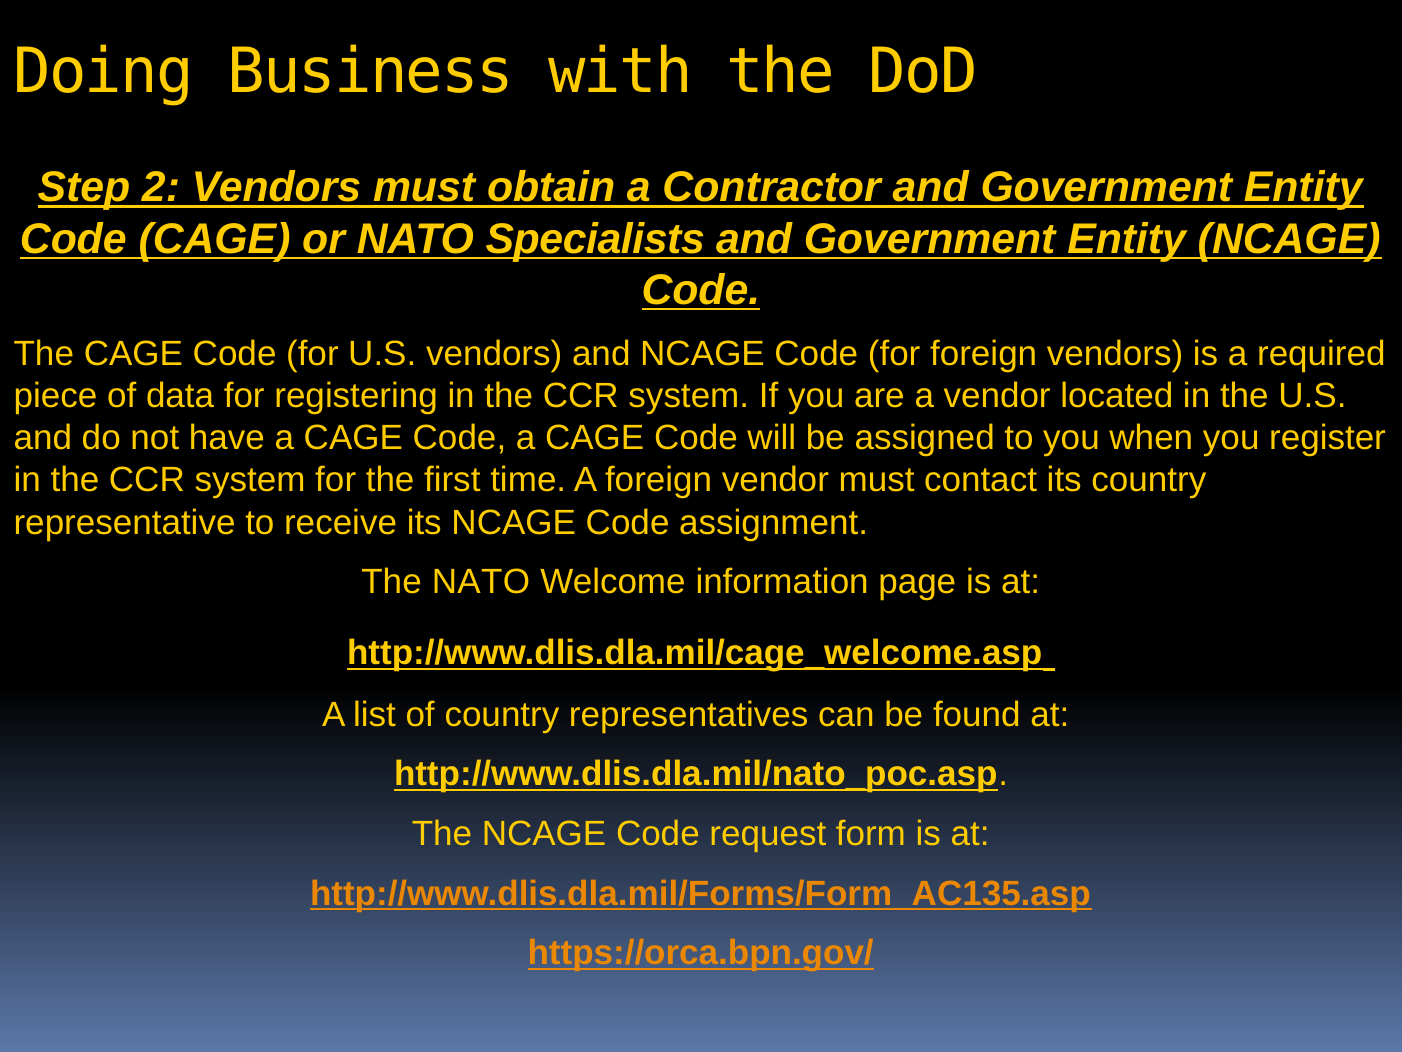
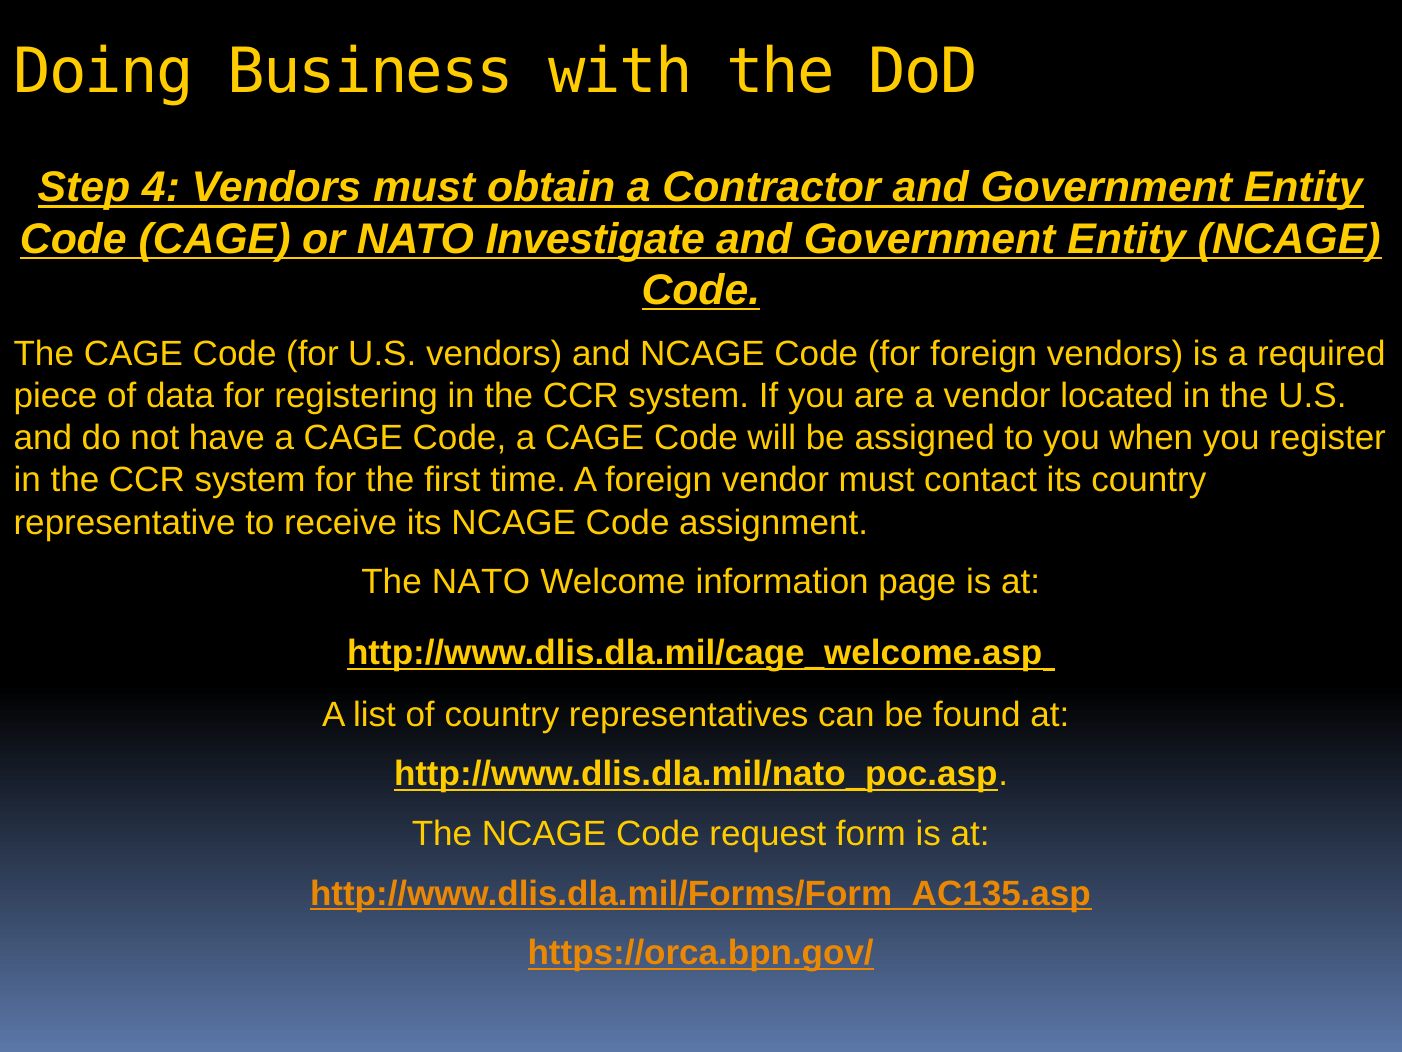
2: 2 -> 4
Specialists: Specialists -> Investigate
